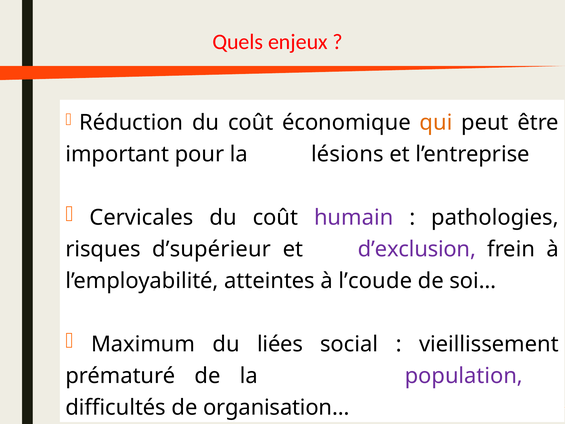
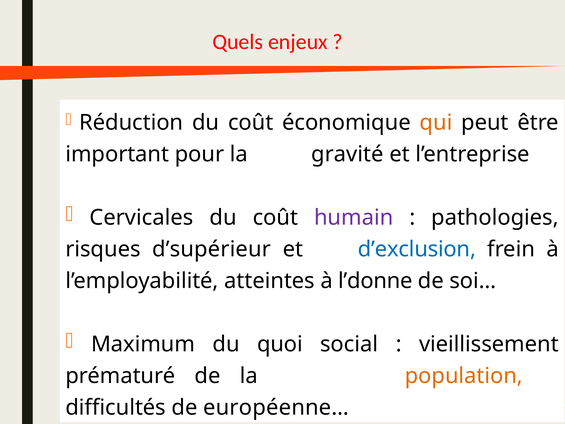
lésions: lésions -> gravité
d’exclusion colour: purple -> blue
l’coude: l’coude -> l’donne
liées: liées -> quoi
population colour: purple -> orange
organisation…: organisation… -> européenne…
